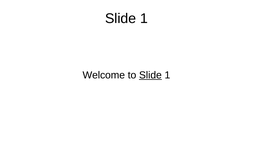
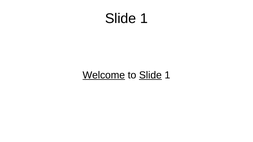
Welcome underline: none -> present
